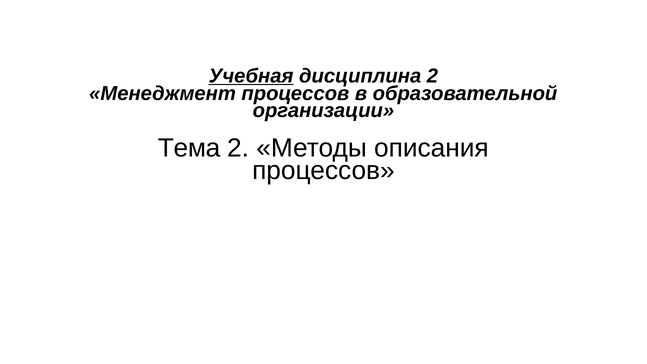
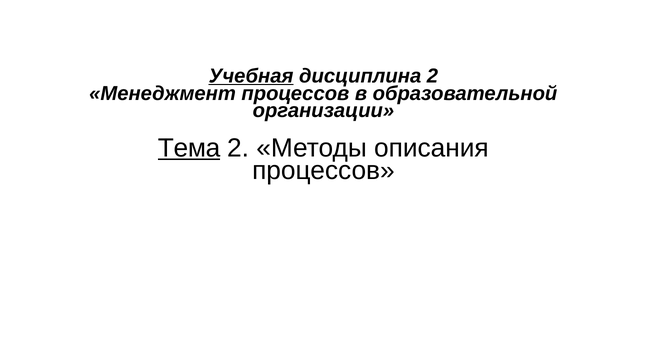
Тема underline: none -> present
